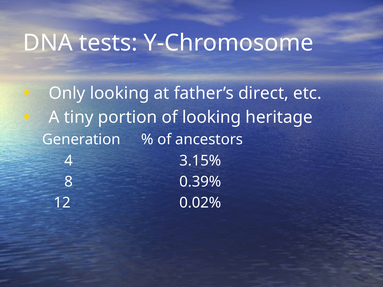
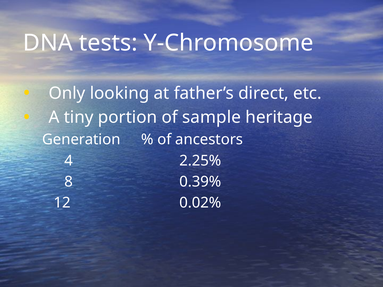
of looking: looking -> sample
3.15%: 3.15% -> 2.25%
